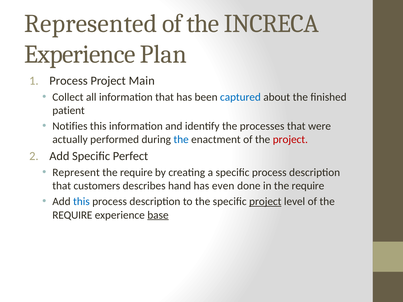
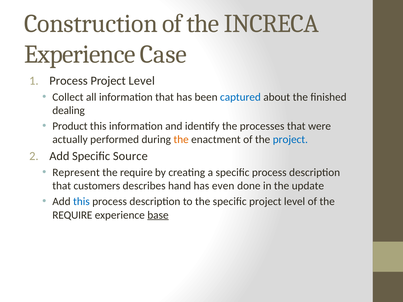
Represented: Represented -> Construction
Plan: Plan -> Case
Main at (142, 81): Main -> Level
patient: patient -> dealing
Notifies: Notifies -> Product
the at (181, 140) colour: blue -> orange
project at (290, 140) colour: red -> blue
Perfect: Perfect -> Source
in the require: require -> update
project at (265, 202) underline: present -> none
